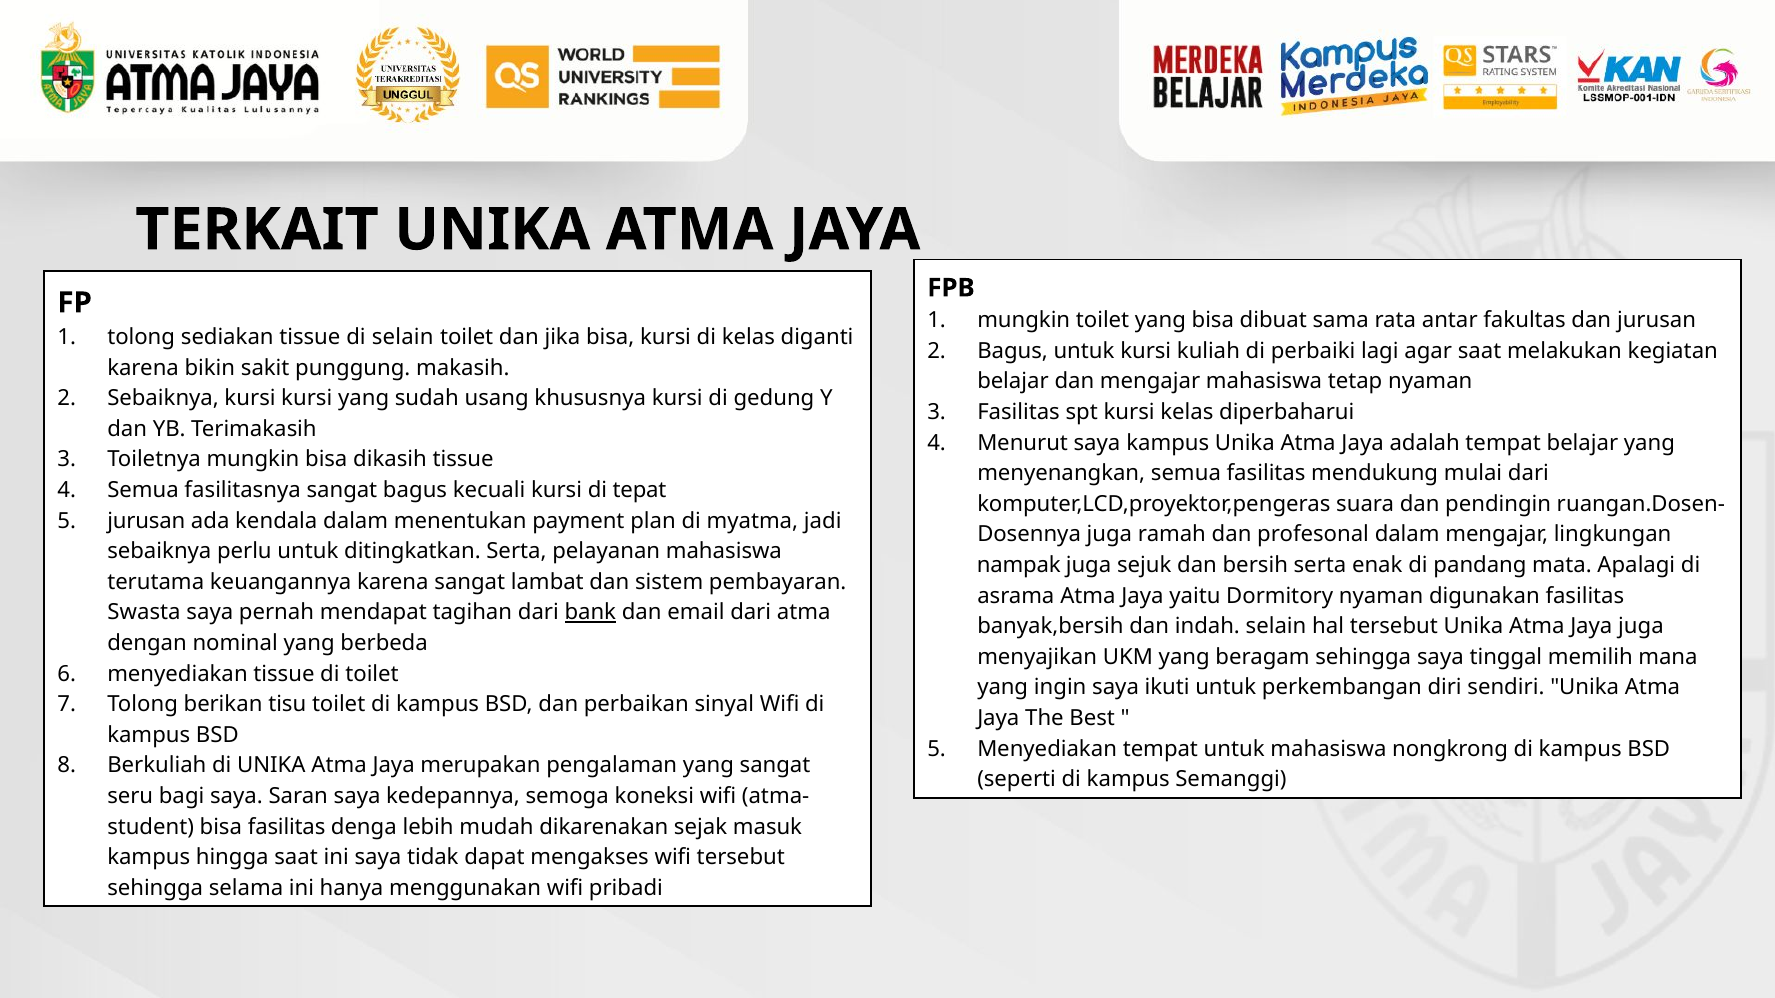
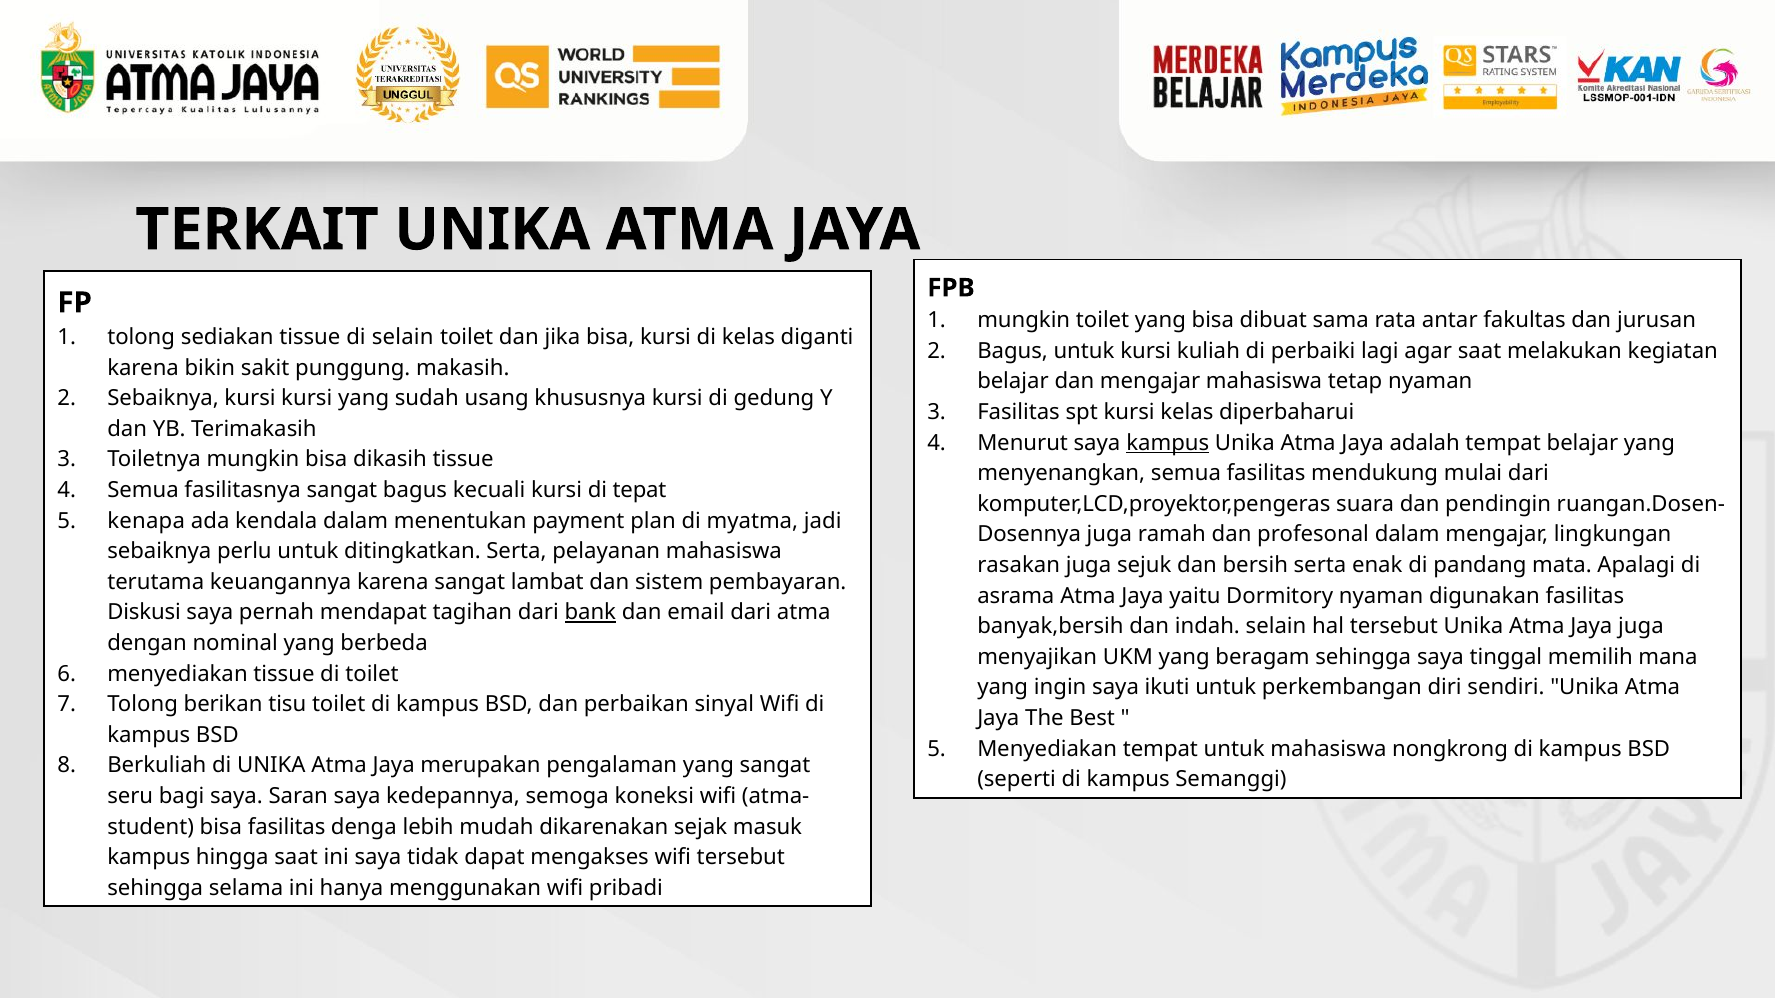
kampus at (1168, 443) underline: none -> present
jurusan at (146, 521): jurusan -> kenapa
nampak: nampak -> rasakan
Swasta: Swasta -> Diskusi
